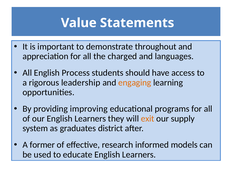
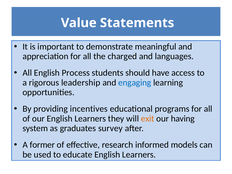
throughout: throughout -> meaningful
engaging colour: orange -> blue
improving: improving -> incentives
supply: supply -> having
district: district -> survey
